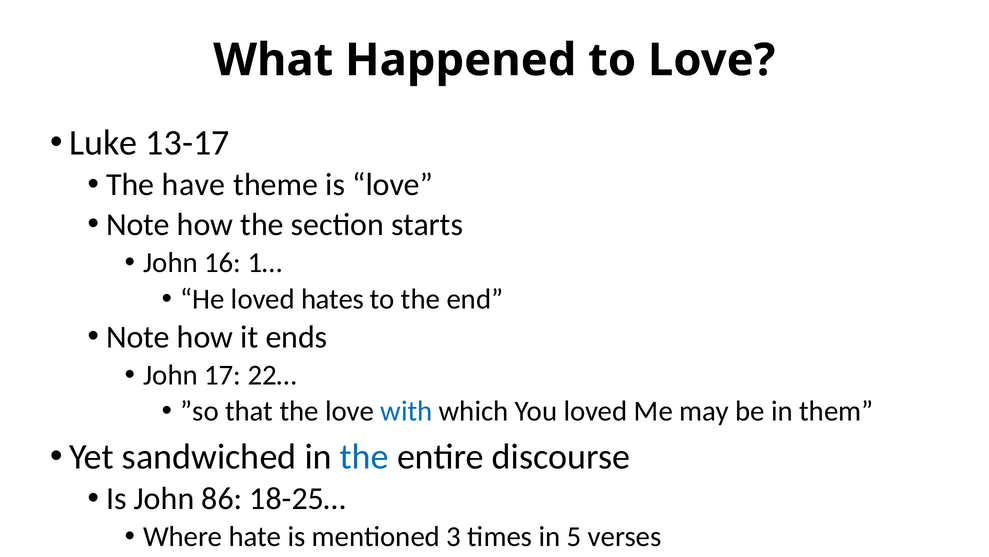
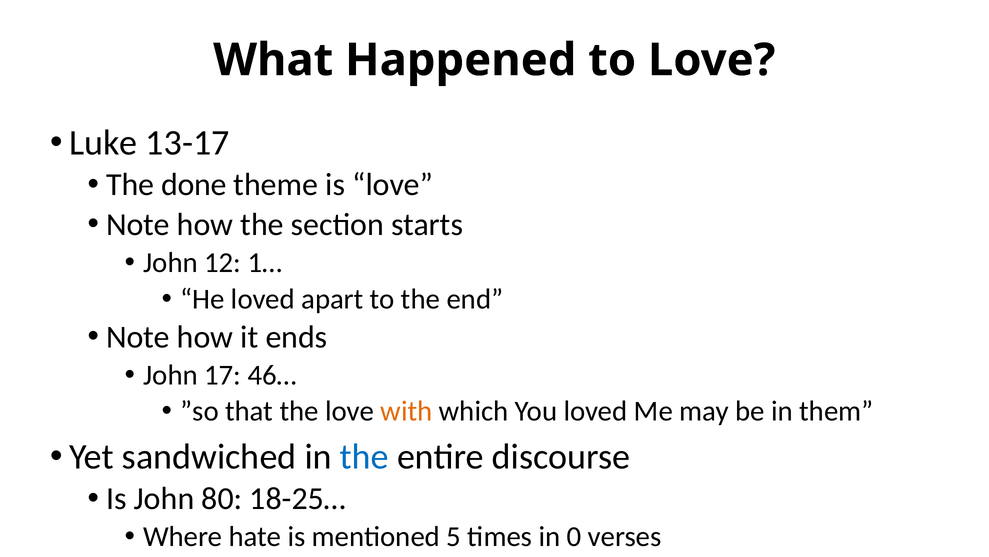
have: have -> done
16: 16 -> 12
hates: hates -> apart
22…: 22… -> 46…
with colour: blue -> orange
86: 86 -> 80
3: 3 -> 5
5: 5 -> 0
